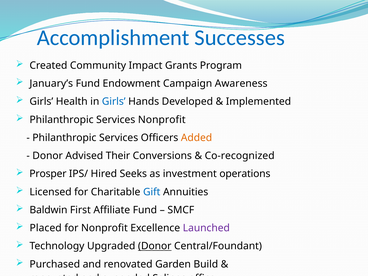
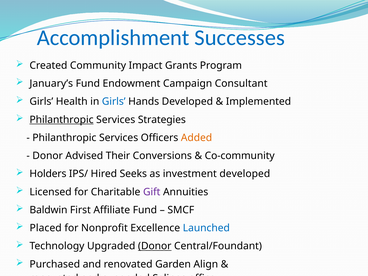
Awareness: Awareness -> Consultant
Philanthropic at (62, 120) underline: none -> present
Services Nonprofit: Nonprofit -> Strategies
Co-recognized: Co-recognized -> Co-community
Prosper: Prosper -> Holders
investment operations: operations -> developed
Gift colour: blue -> purple
Launched colour: purple -> blue
Build: Build -> Align
